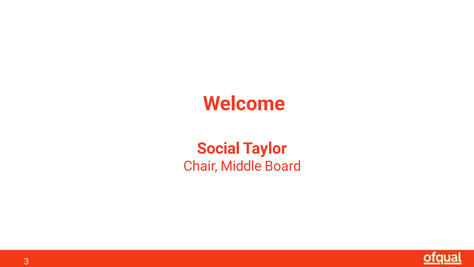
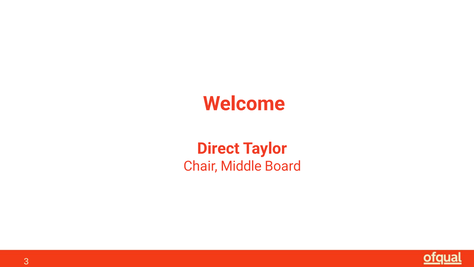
Social: Social -> Direct
